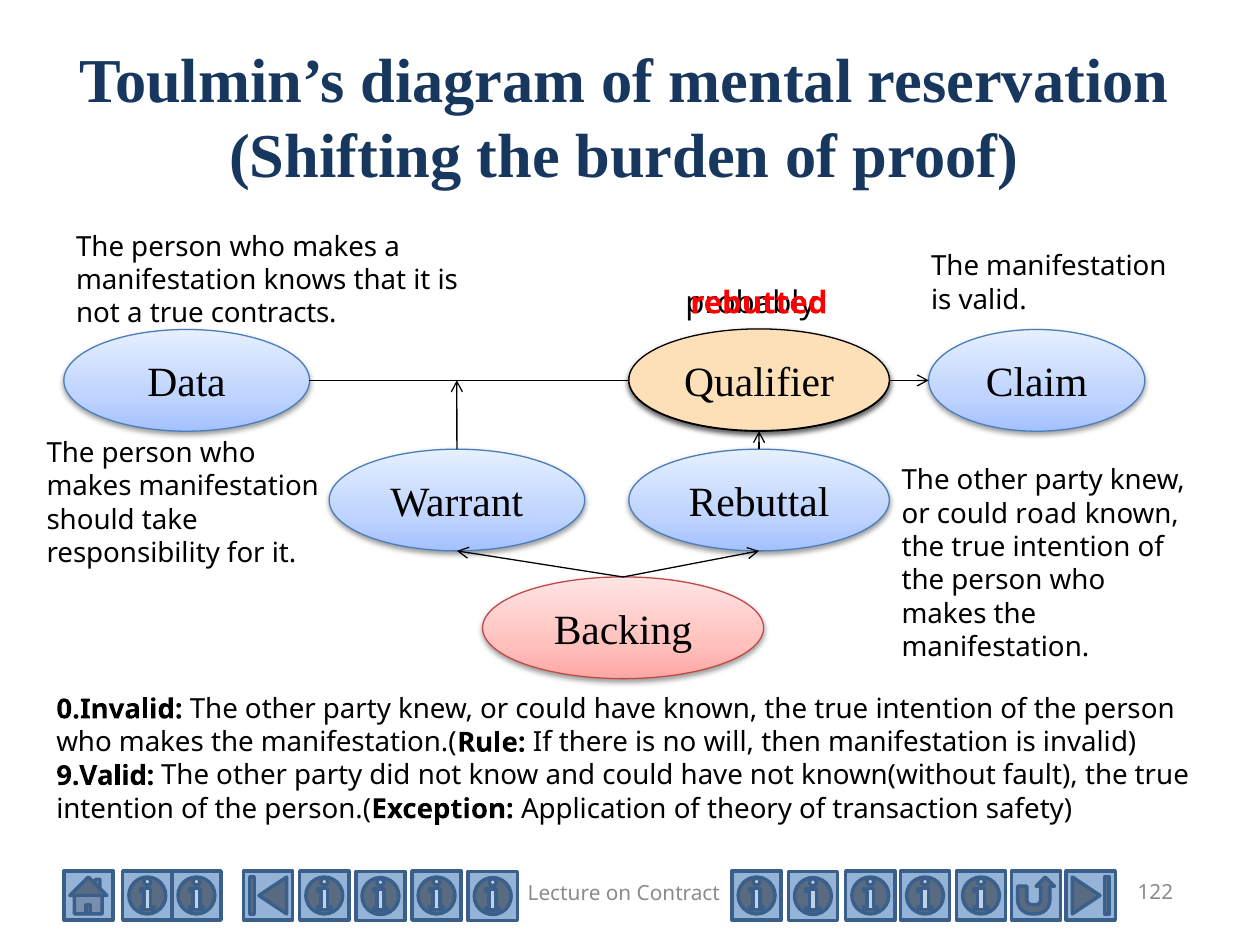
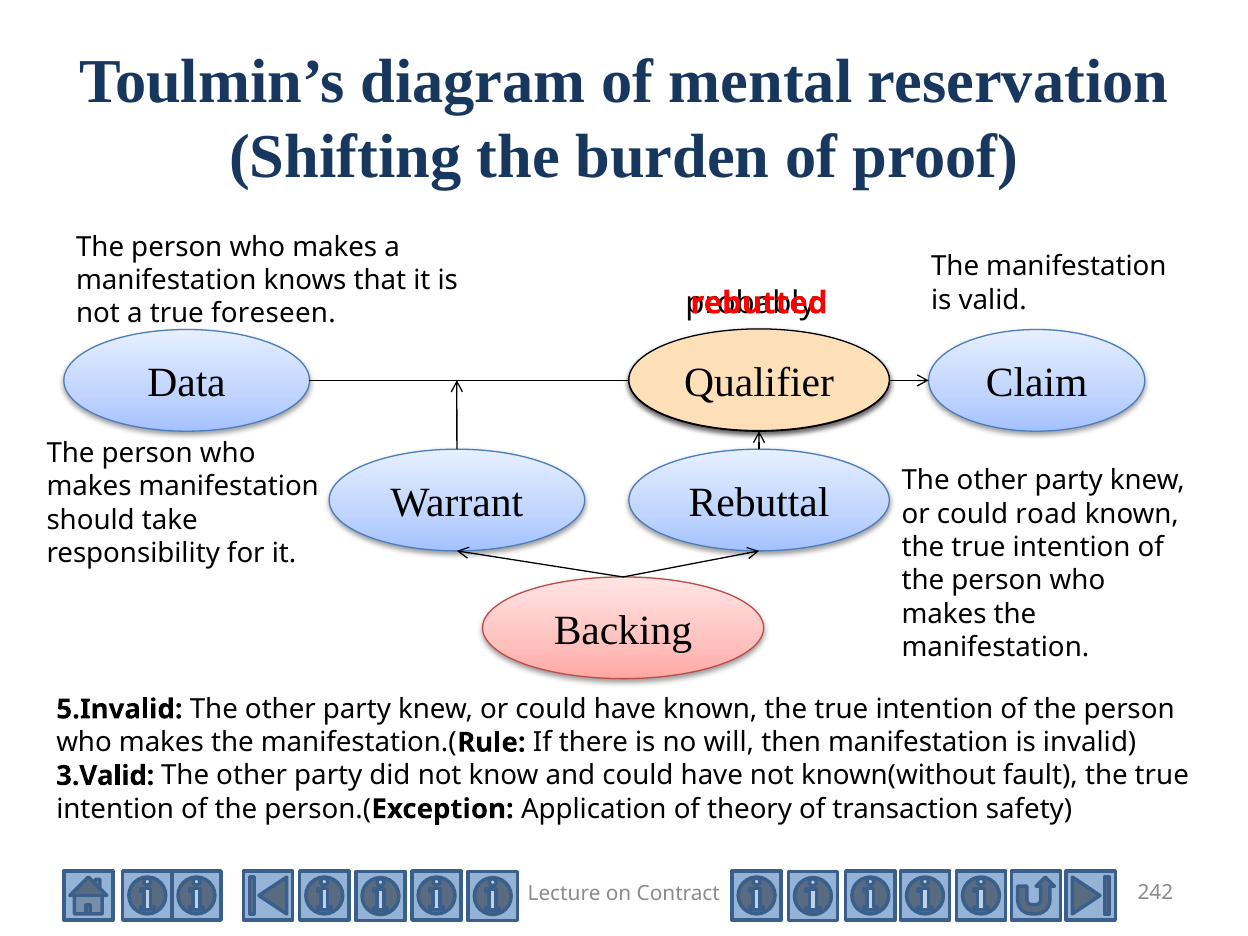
contracts: contracts -> foreseen
0.Invalid: 0.Invalid -> 5.Invalid
9.Valid: 9.Valid -> 3.Valid
122: 122 -> 242
